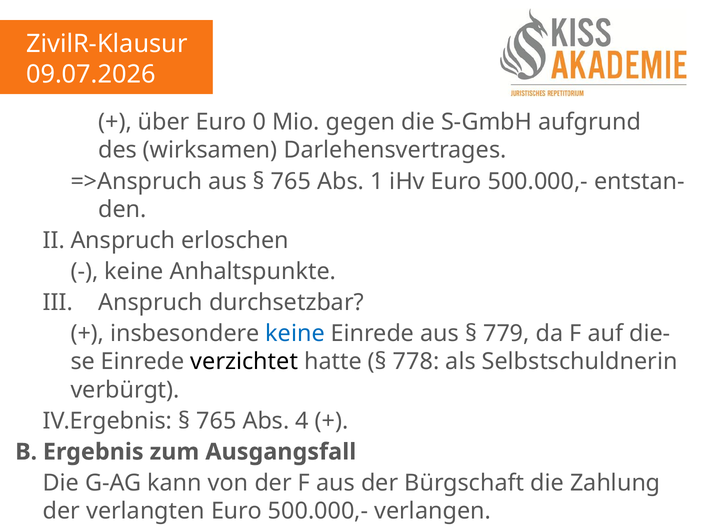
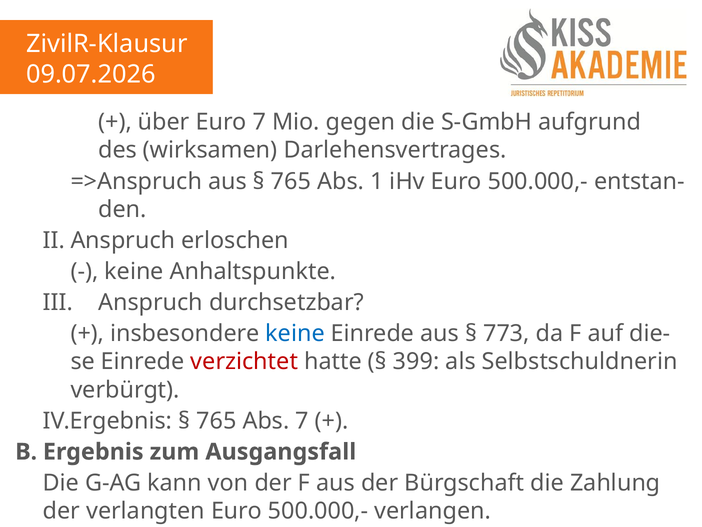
Euro 0: 0 -> 7
779: 779 -> 773
verzichtet colour: black -> red
778: 778 -> 399
Abs 4: 4 -> 7
